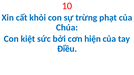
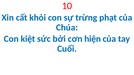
Điều: Điều -> Cuối
